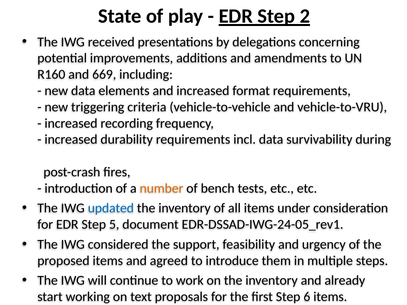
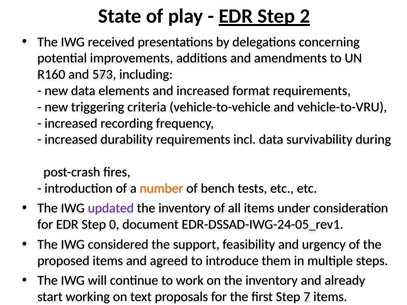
669: 669 -> 573
updated colour: blue -> purple
5: 5 -> 0
6: 6 -> 7
